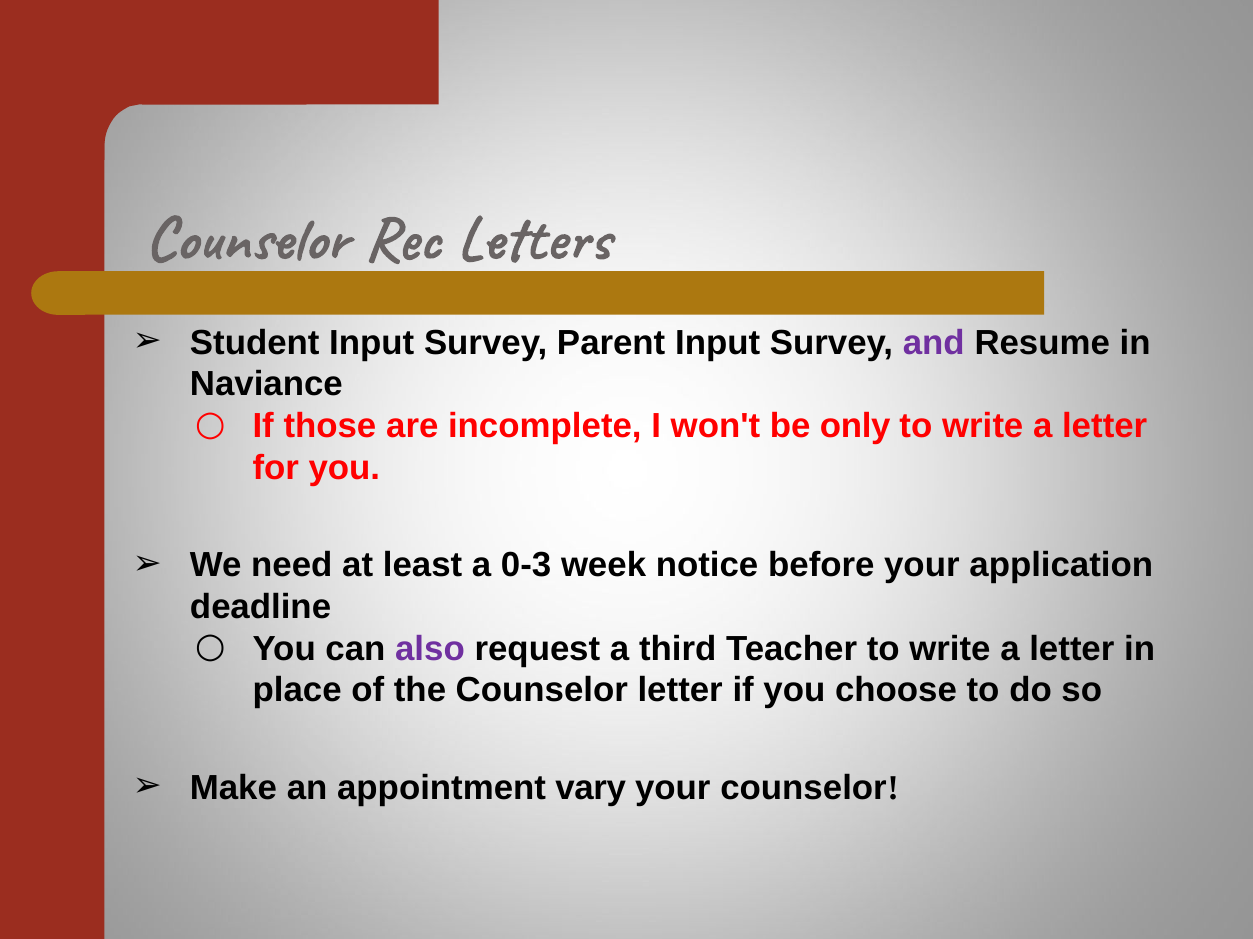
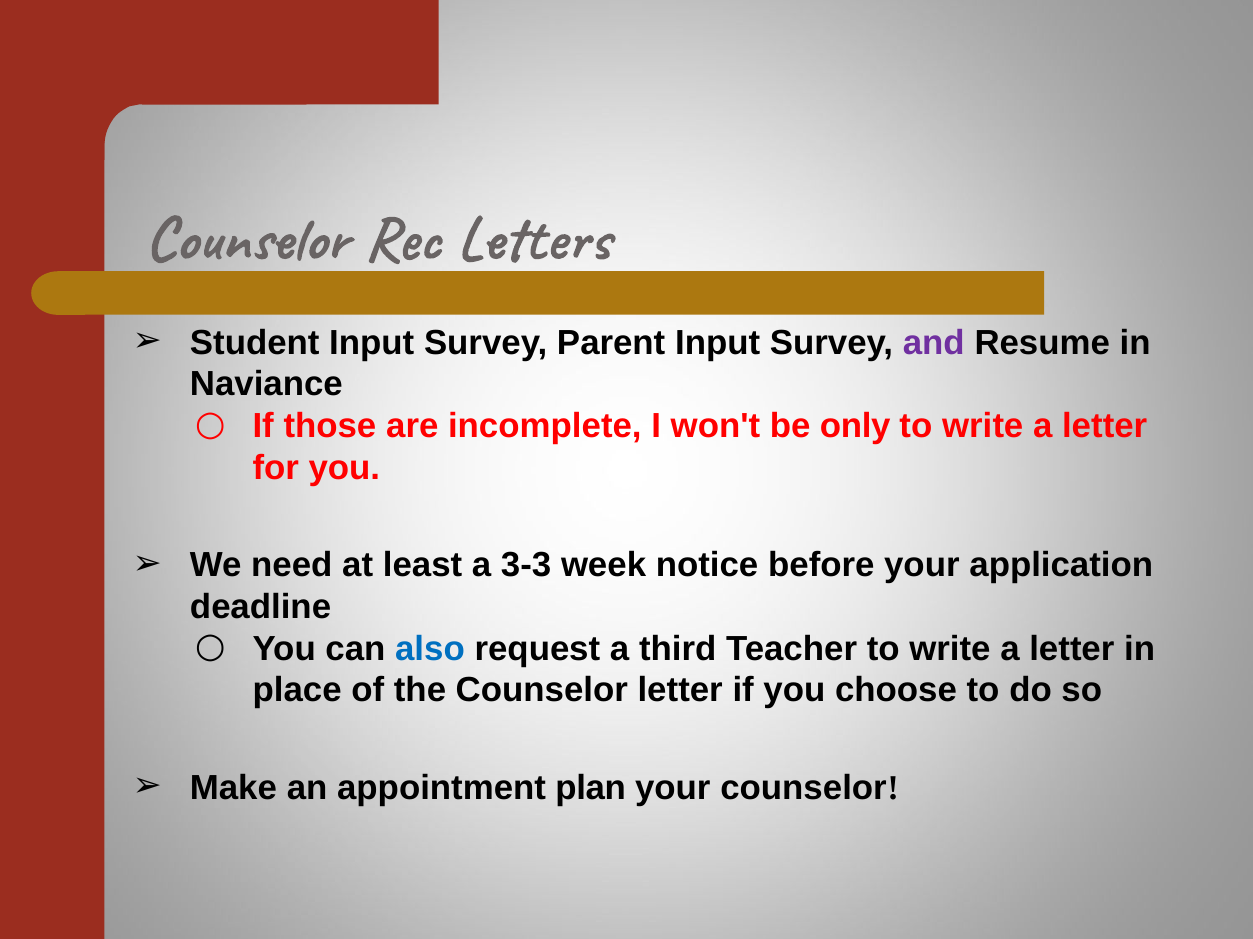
0-3: 0-3 -> 3-3
also colour: purple -> blue
vary: vary -> plan
